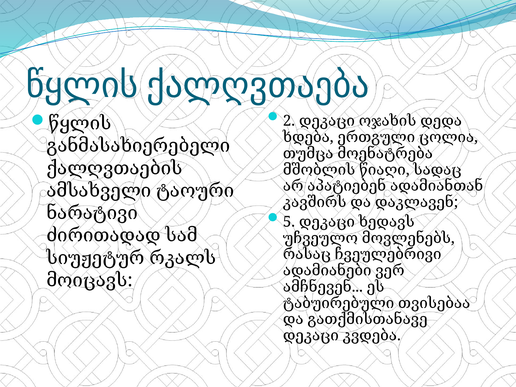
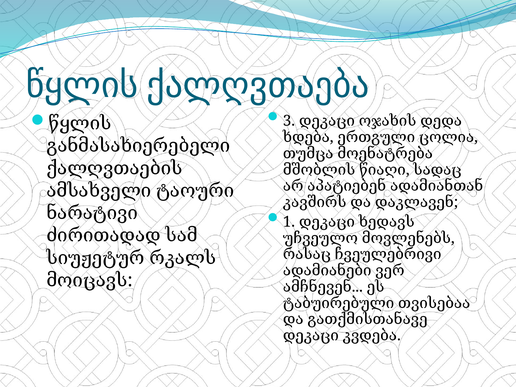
2: 2 -> 3
5: 5 -> 1
